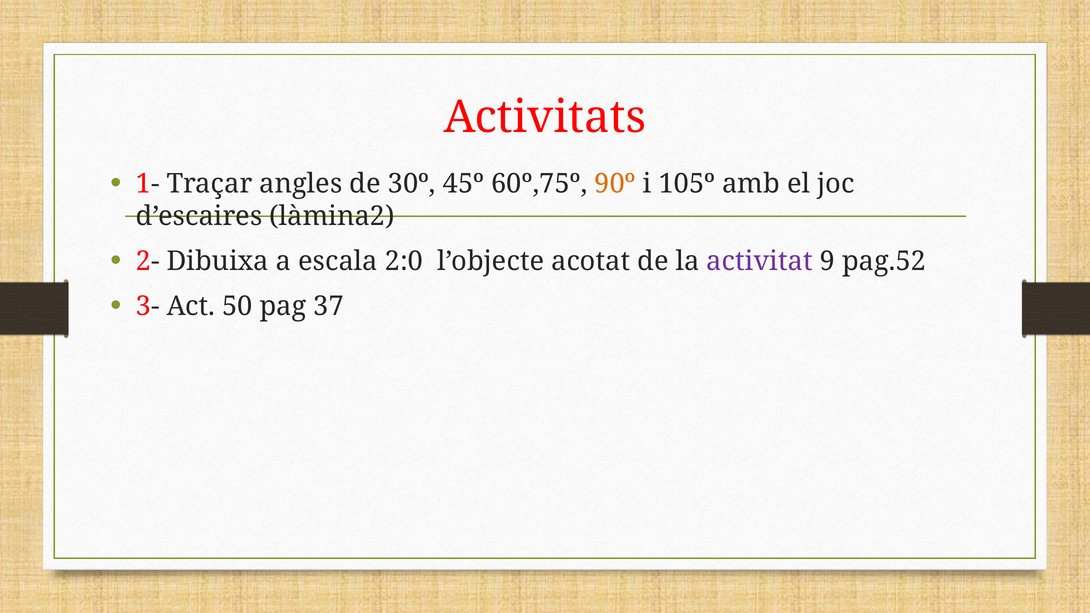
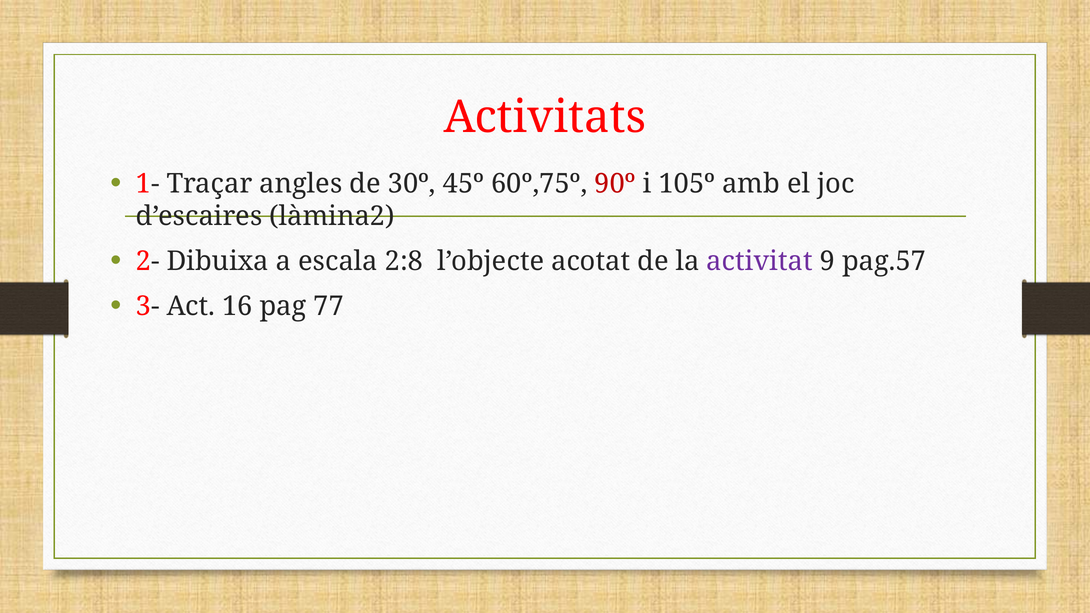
90º colour: orange -> red
2:0: 2:0 -> 2:8
pag.52: pag.52 -> pag.57
50: 50 -> 16
37: 37 -> 77
